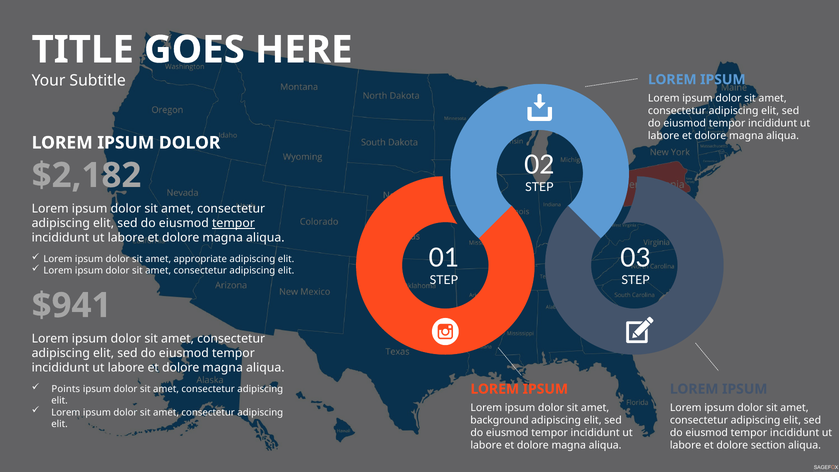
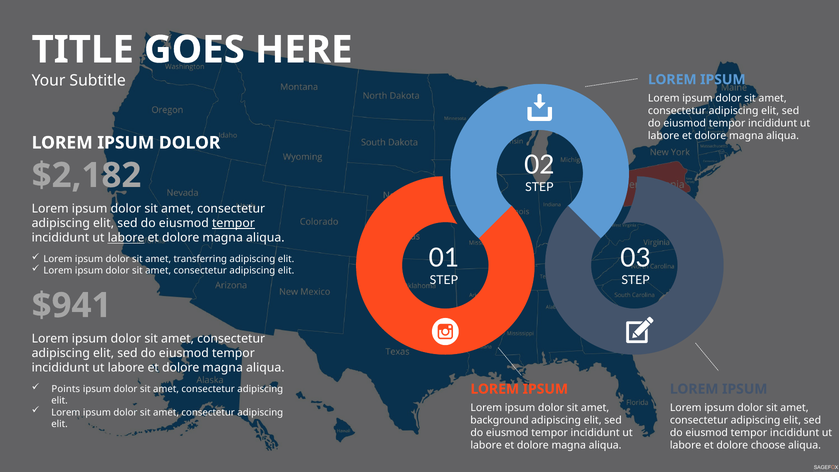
labore at (126, 238) underline: none -> present
appropriate: appropriate -> transferring
section: section -> choose
